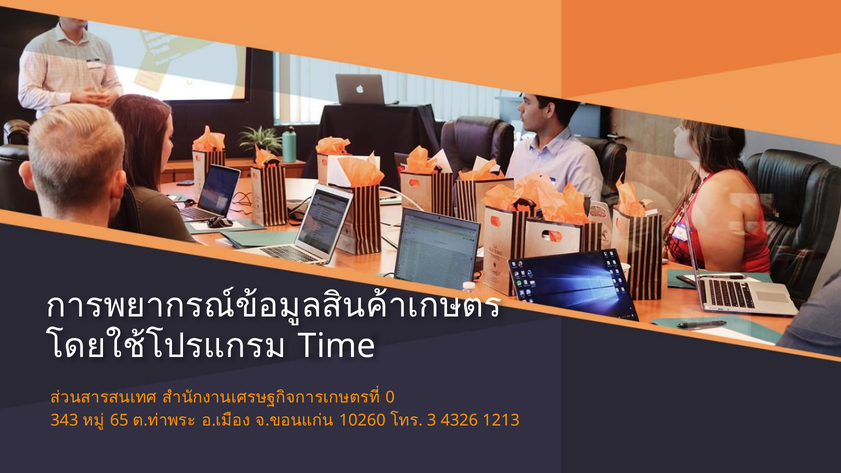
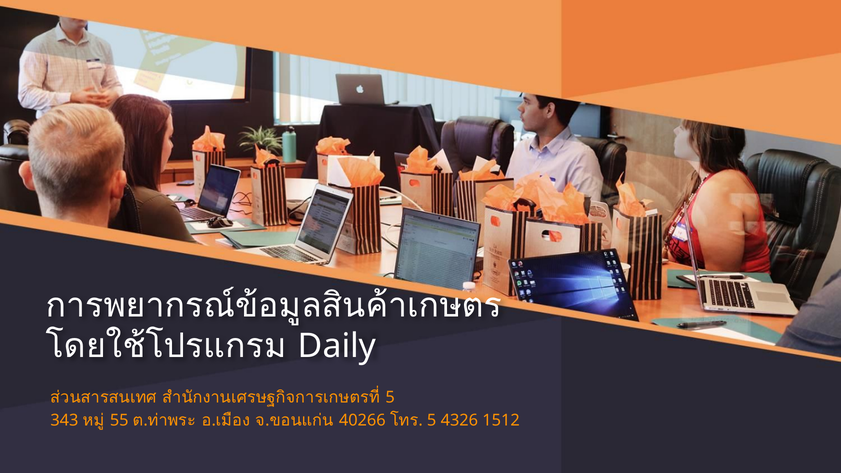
Time: Time -> Daily
0 at (390, 398): 0 -> 5
65: 65 -> 55
10260: 10260 -> 40266
3 at (432, 421): 3 -> 5
1213: 1213 -> 1512
